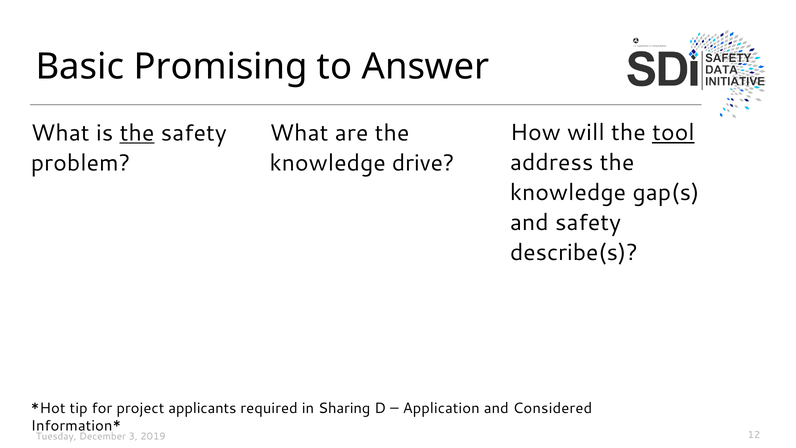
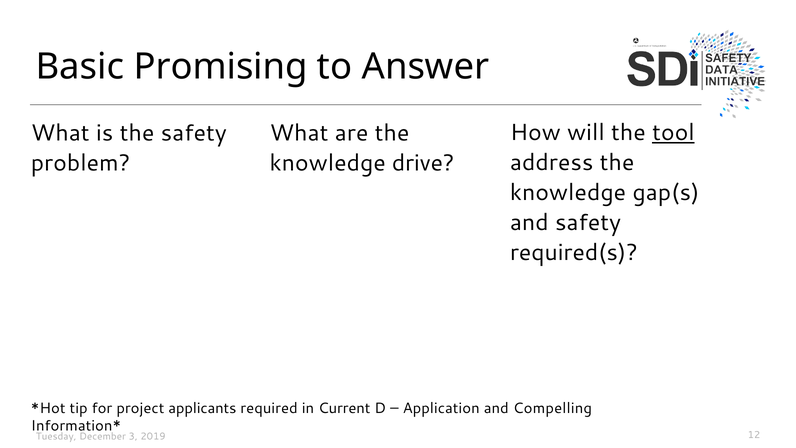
the at (137, 133) underline: present -> none
describe(s: describe(s -> required(s
Sharing: Sharing -> Current
Considered: Considered -> Compelling
